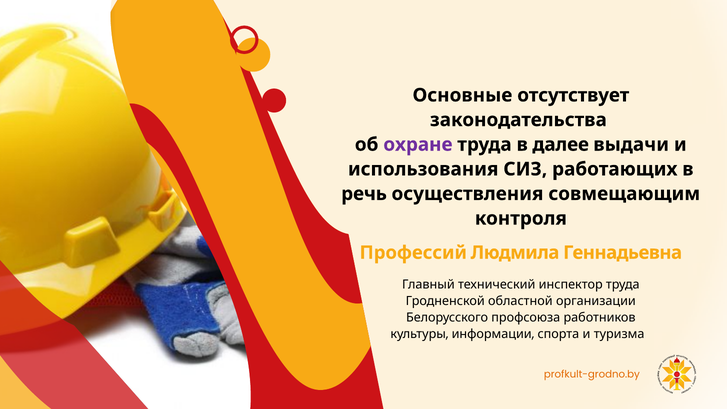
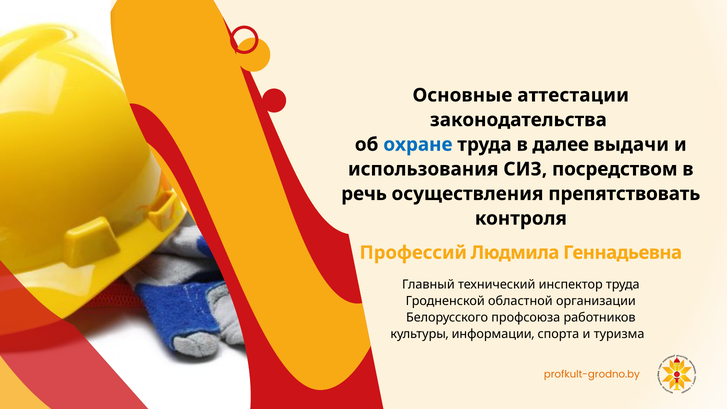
отсутствует: отсутствует -> аттестации
охране colour: purple -> blue
работающих: работающих -> посредством
совмещающим: совмещающим -> препятствовать
